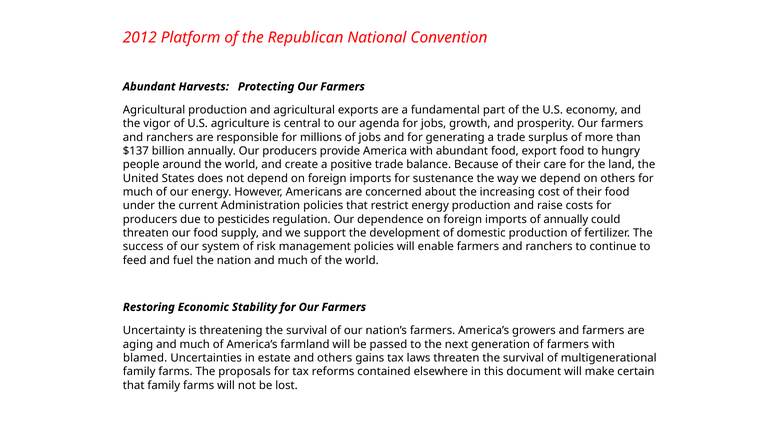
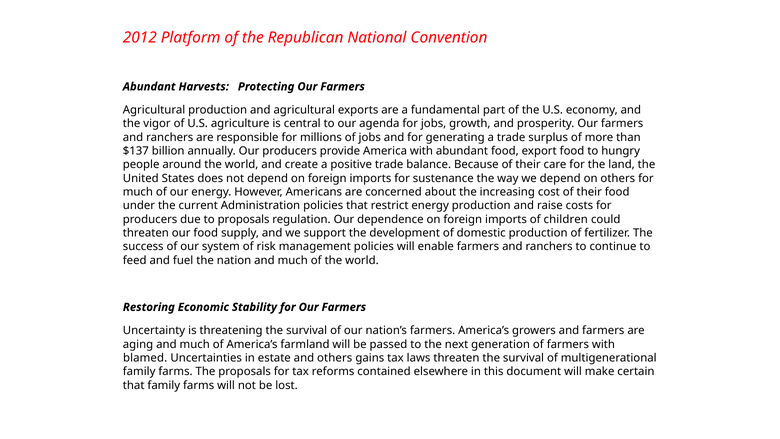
to pesticides: pesticides -> proposals
of annually: annually -> children
